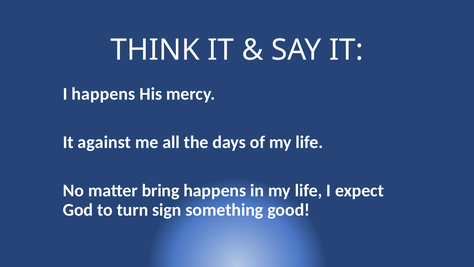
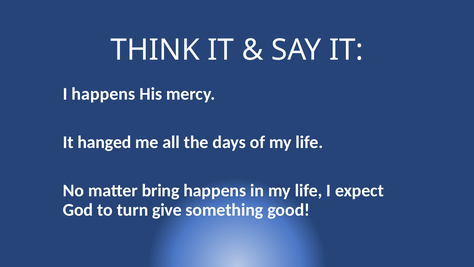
against: against -> hanged
sign: sign -> give
